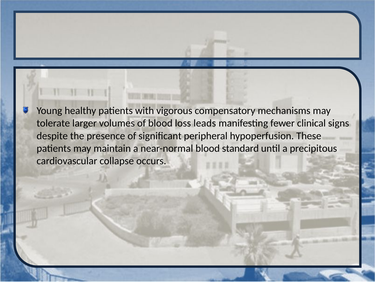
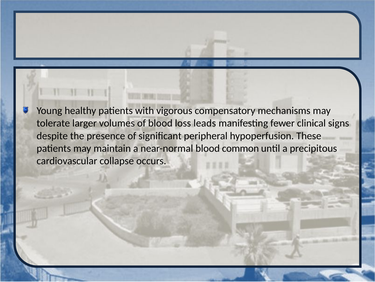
standard: standard -> common
